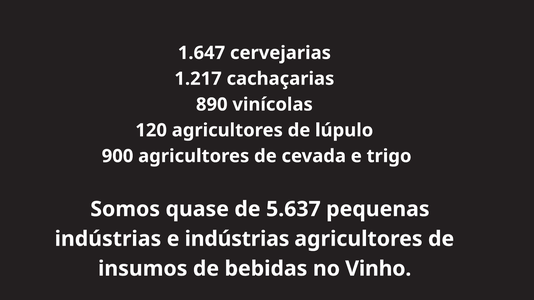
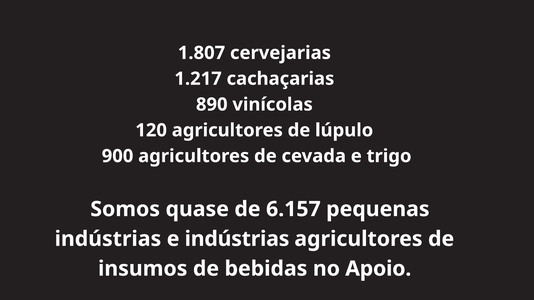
1.647: 1.647 -> 1.807
5.637: 5.637 -> 6.157
Vinho: Vinho -> Apoio
